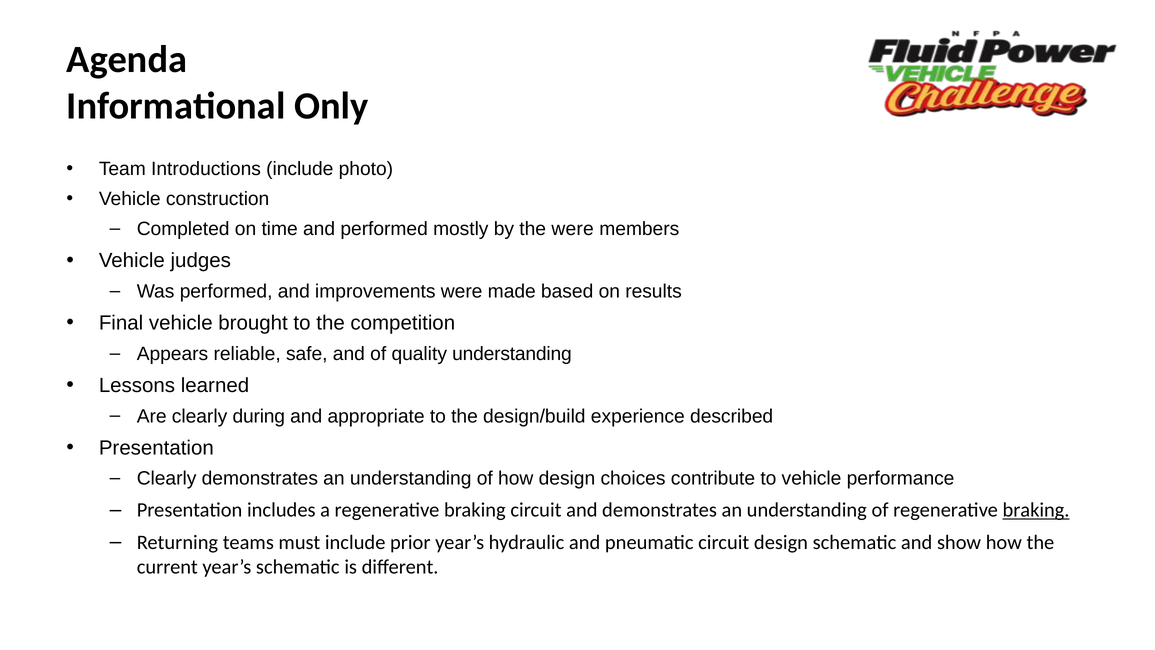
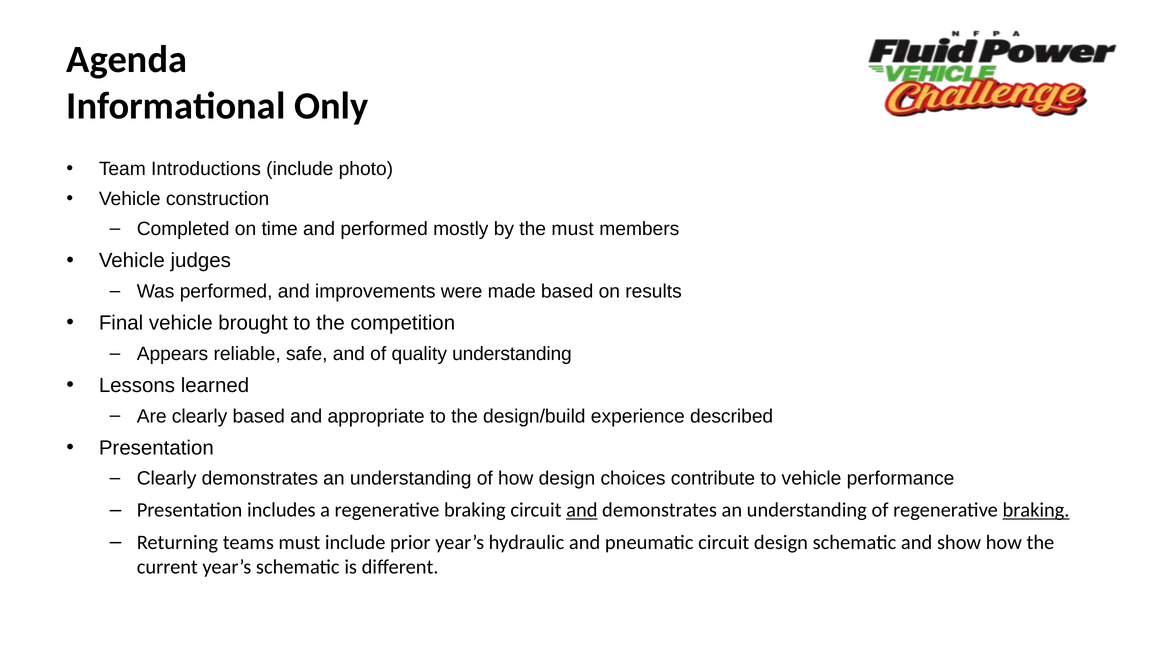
the were: were -> must
clearly during: during -> based
and at (582, 510) underline: none -> present
